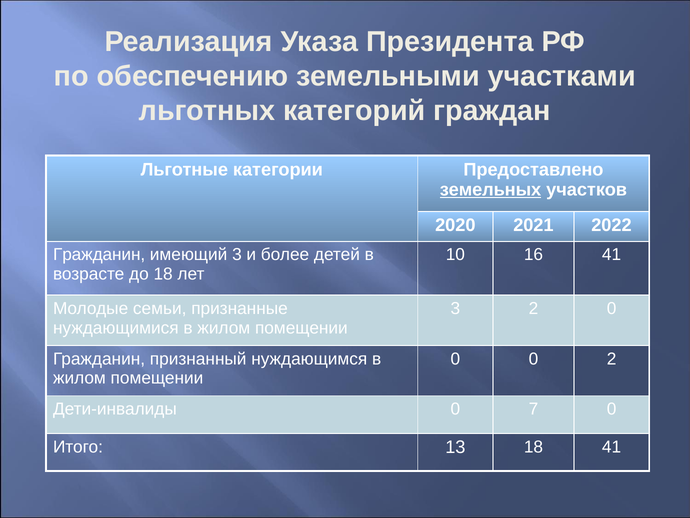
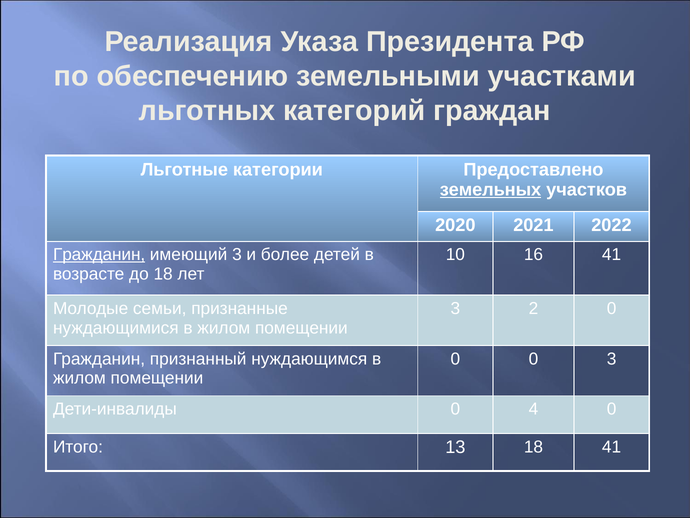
Гражданин at (99, 255) underline: none -> present
0 2: 2 -> 3
7: 7 -> 4
